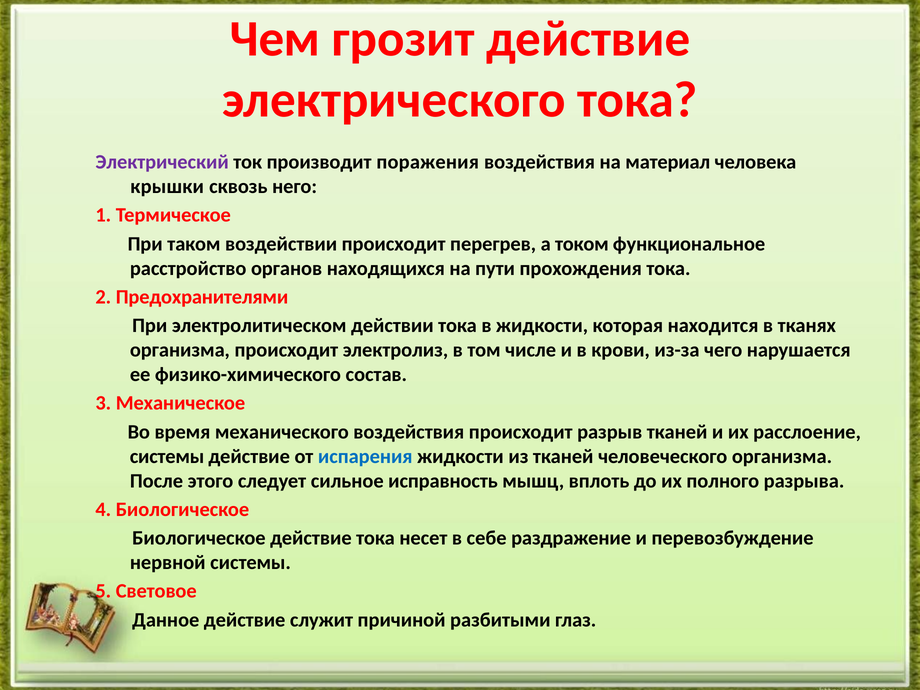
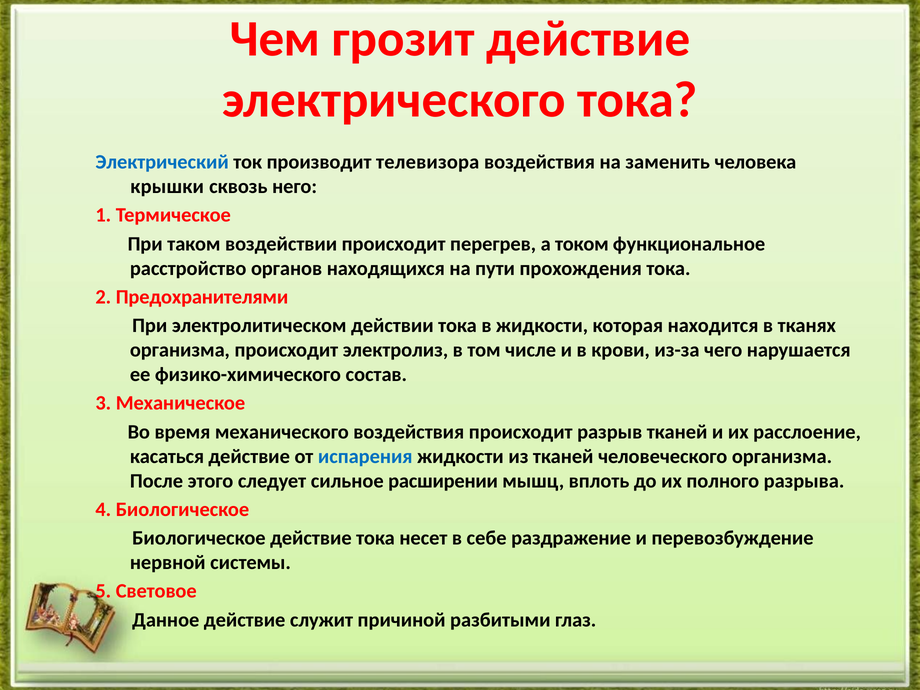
Электрический colour: purple -> blue
поражения: поражения -> телевизора
материал: материал -> заменить
системы at (167, 456): системы -> касаться
исправность: исправность -> расширении
